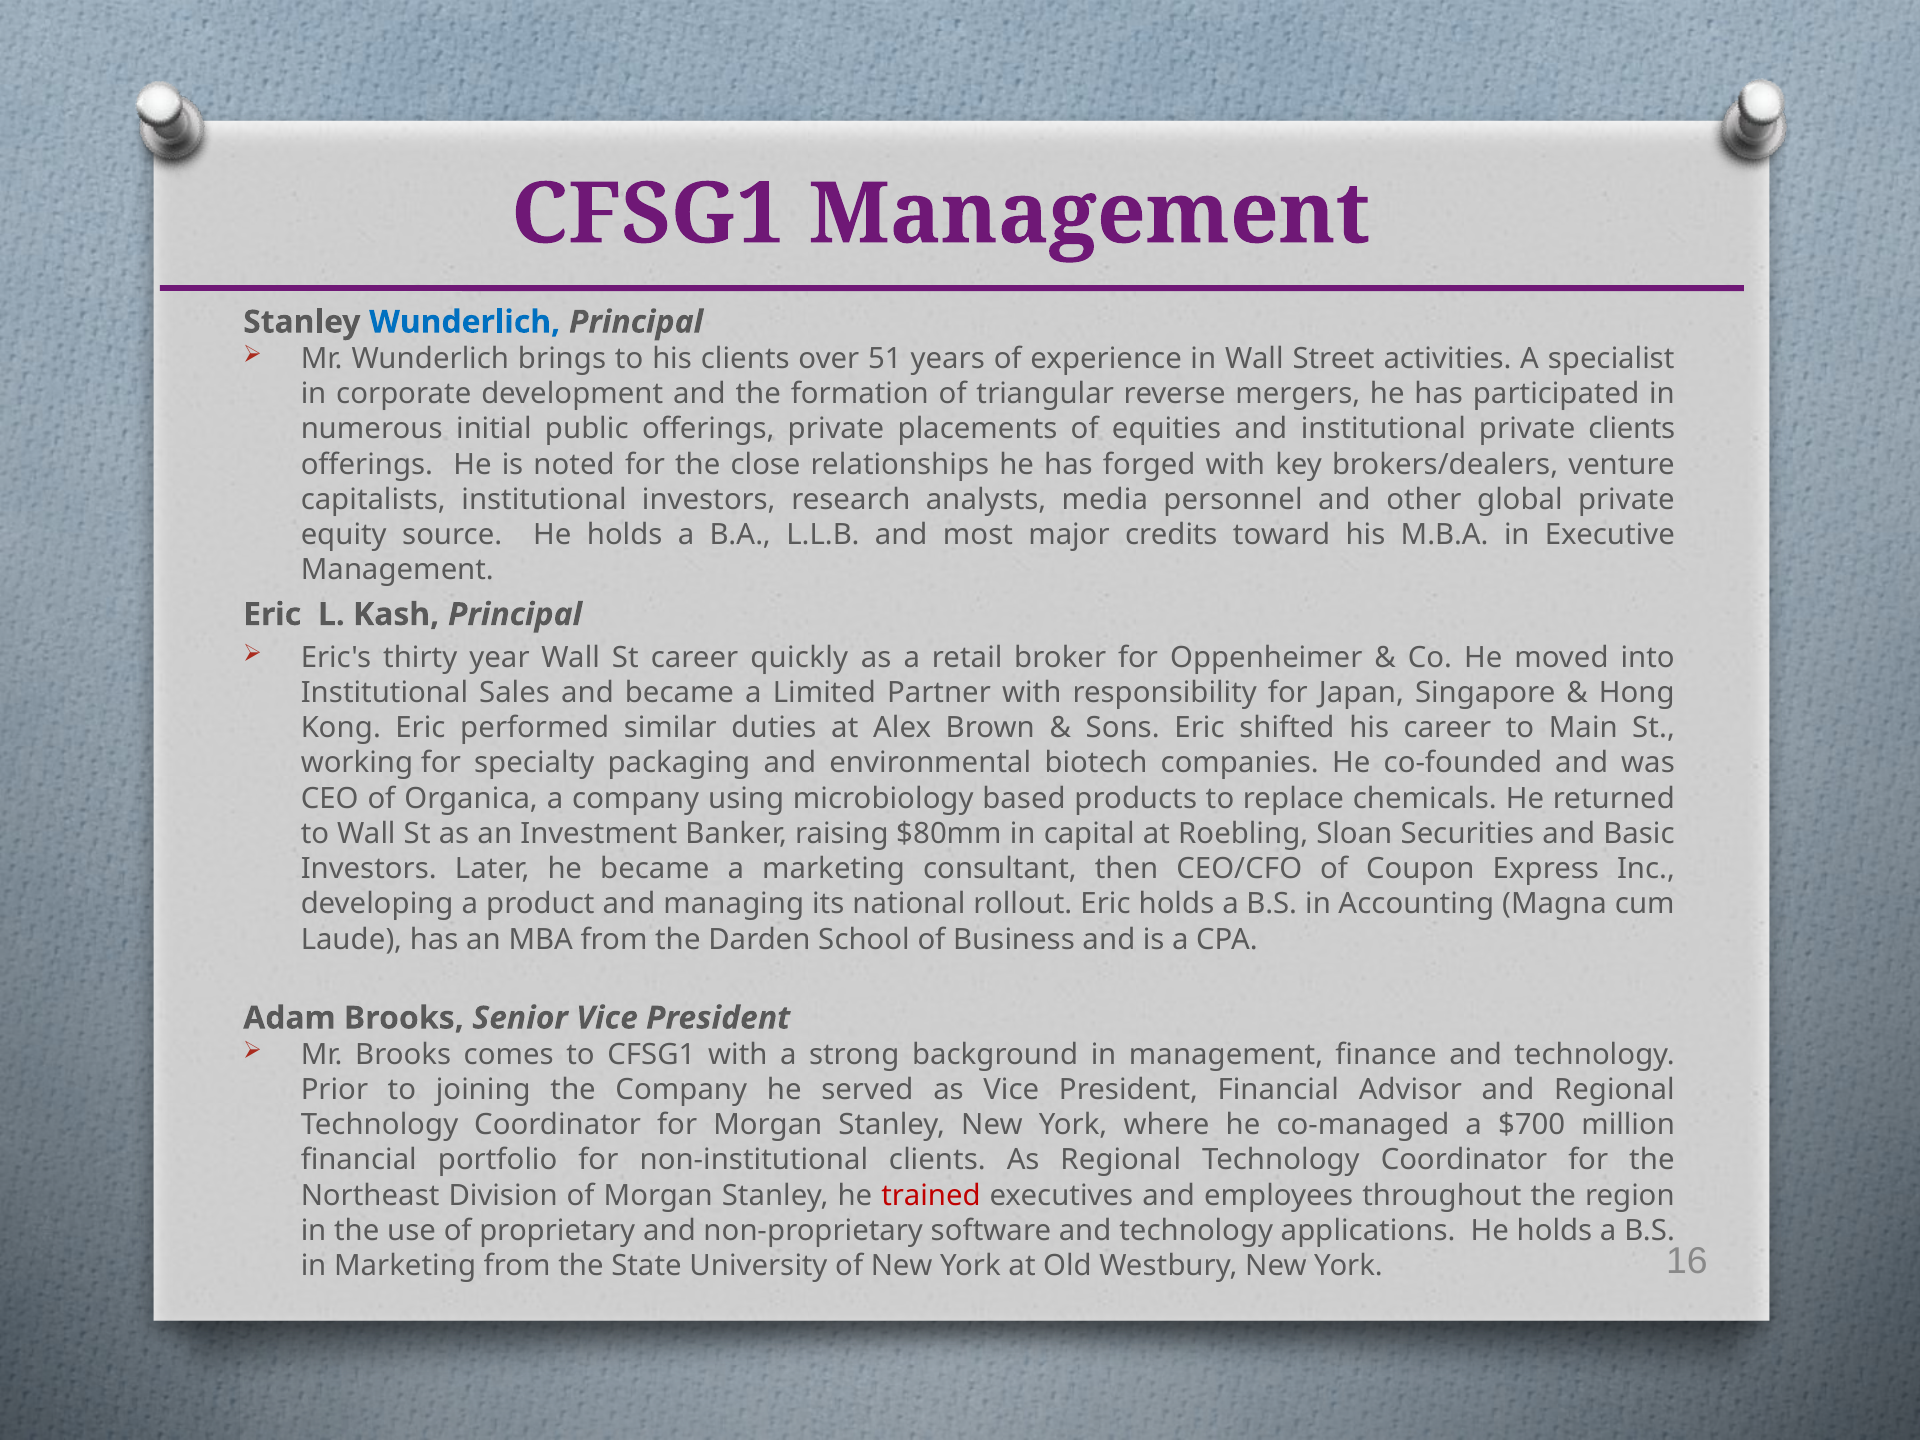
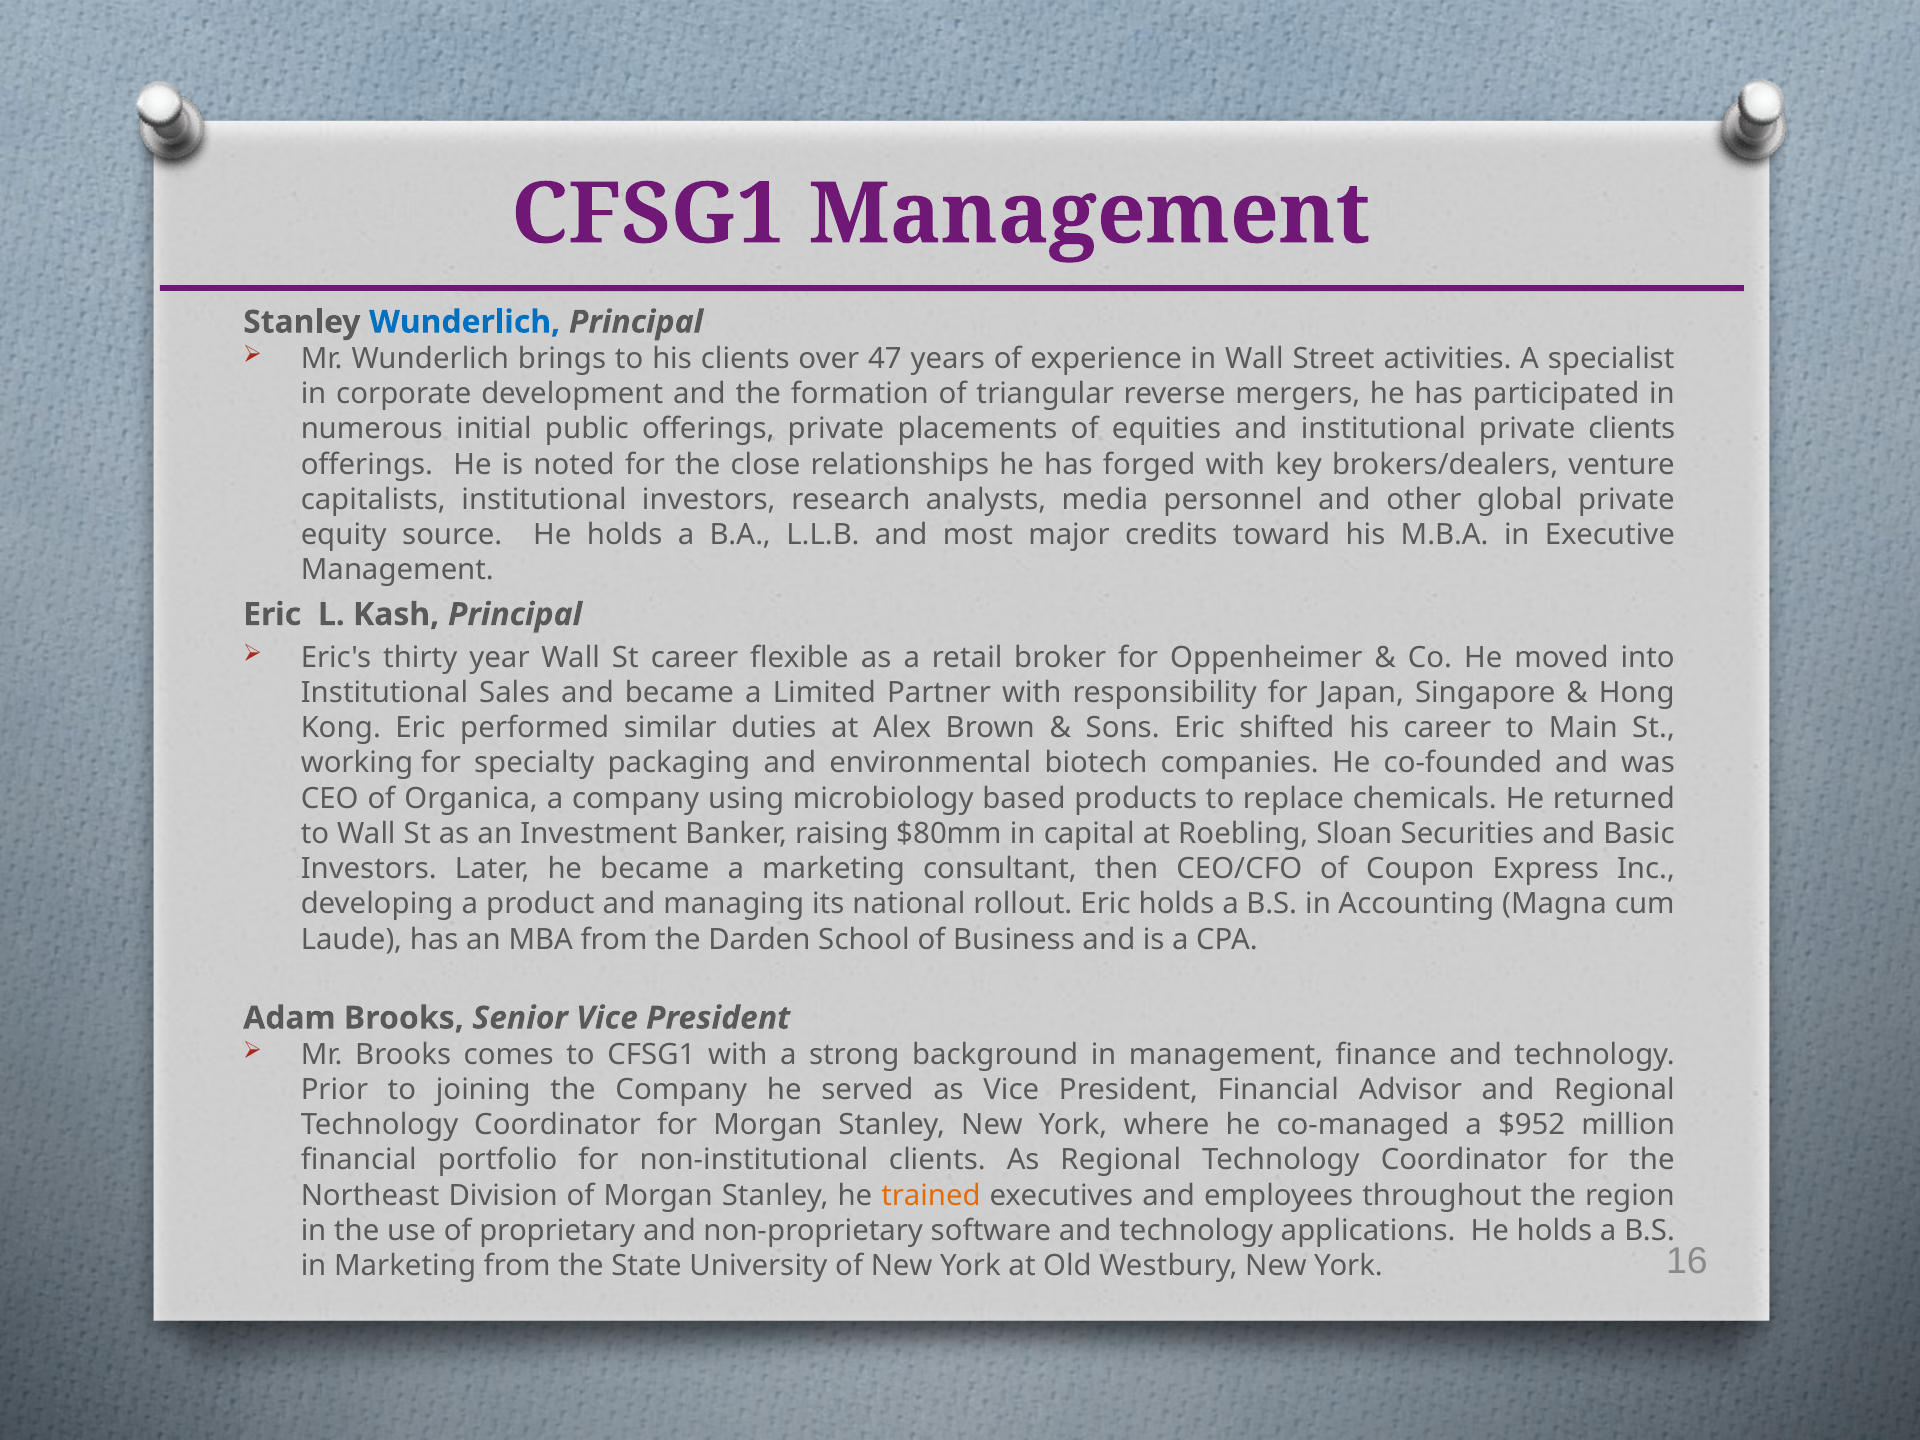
51: 51 -> 47
quickly: quickly -> flexible
$700: $700 -> $952
trained colour: red -> orange
